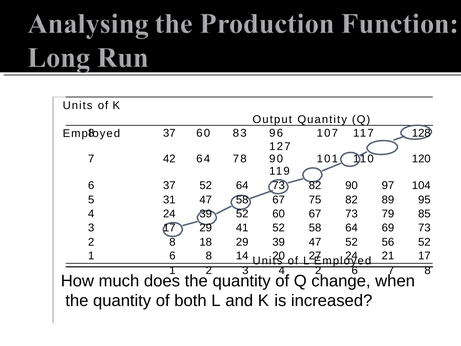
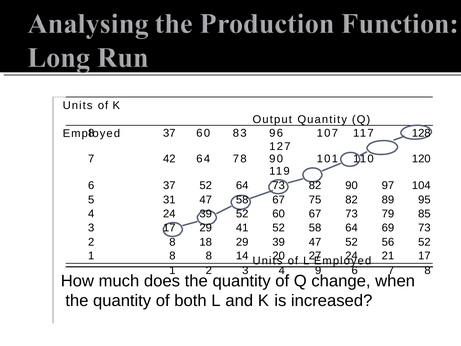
1 6: 6 -> 8
4 2: 2 -> 9
